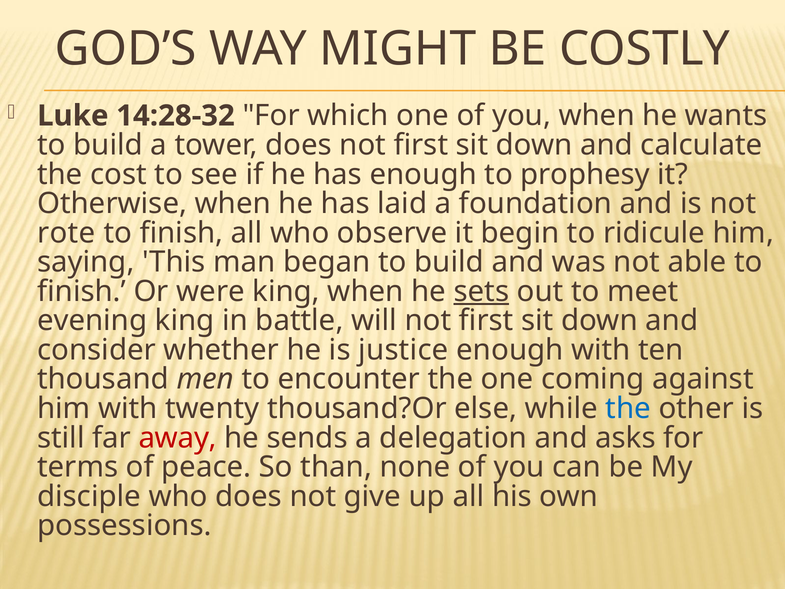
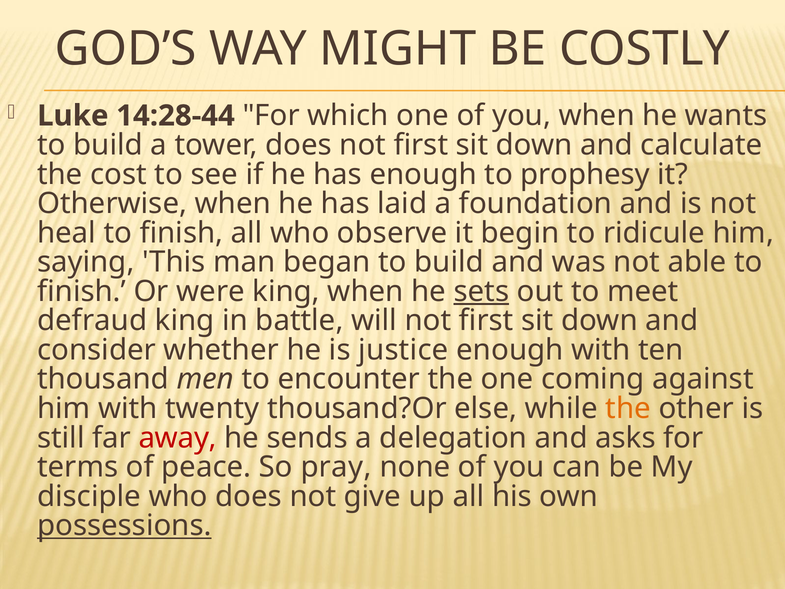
14:28-32: 14:28-32 -> 14:28-44
rote: rote -> heal
evening: evening -> defraud
the at (628, 408) colour: blue -> orange
than: than -> pray
possessions underline: none -> present
